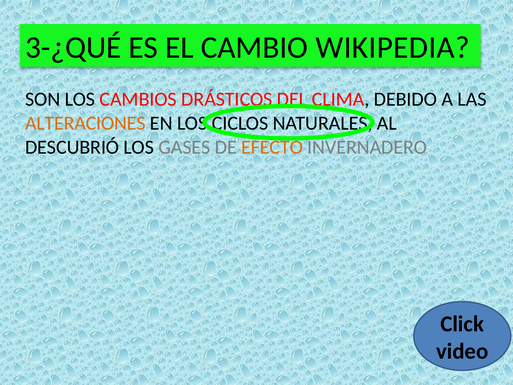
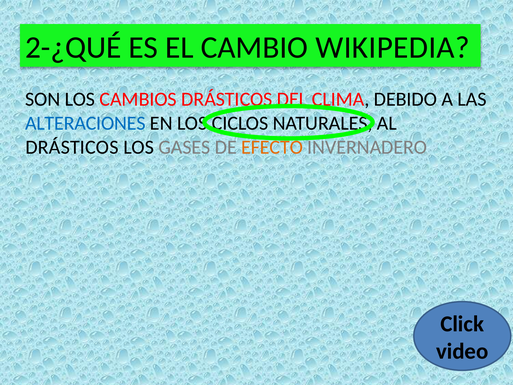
3-¿QUÉ: 3-¿QUÉ -> 2-¿QUÉ
ALTERACIONES colour: orange -> blue
DESCUBRIÓ at (72, 147): DESCUBRIÓ -> DRÁSTICOS
